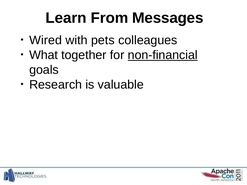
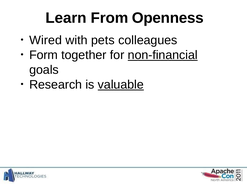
Messages: Messages -> Openness
What: What -> Form
valuable underline: none -> present
